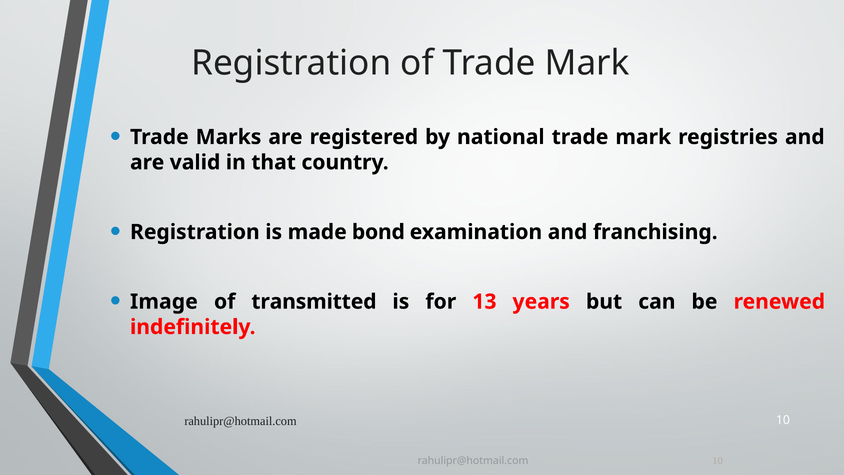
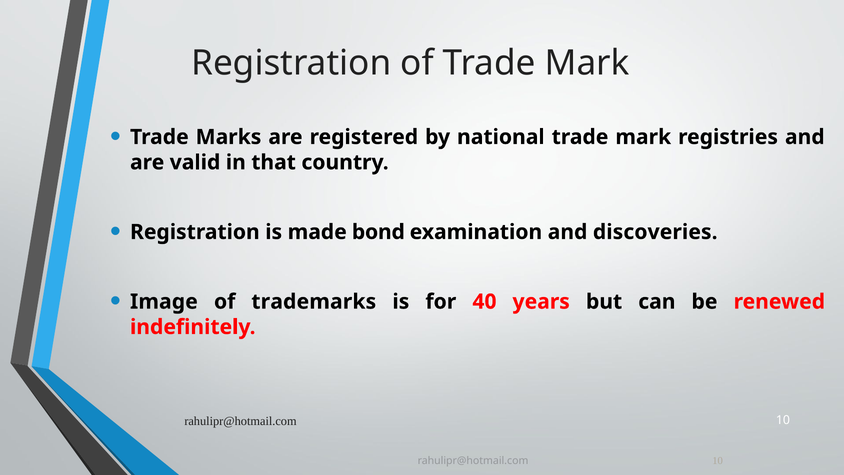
franchising: franchising -> discoveries
transmitted: transmitted -> trademarks
13: 13 -> 40
